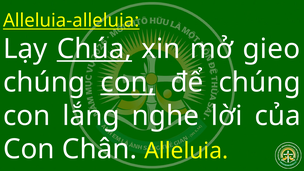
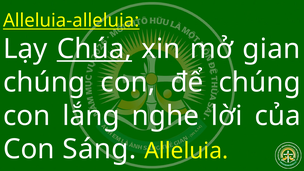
gieo: gieo -> gian
con at (128, 82) underline: present -> none
Chân: Chân -> Sáng
